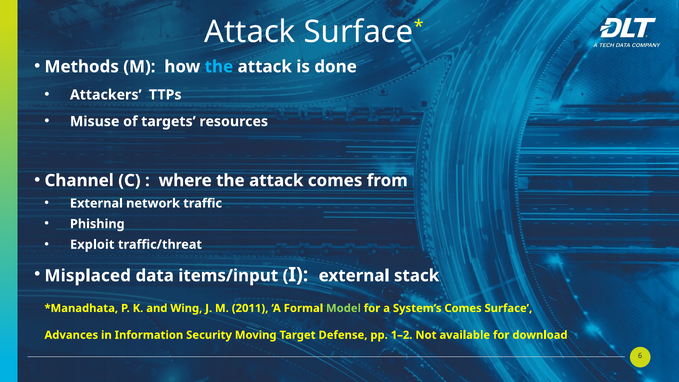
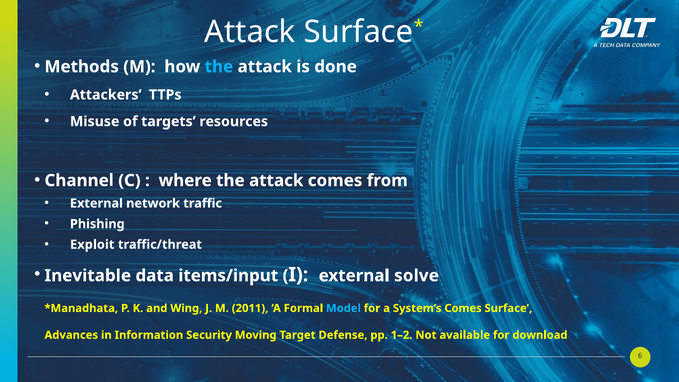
Misplaced: Misplaced -> Inevitable
stack: stack -> solve
Model colour: light green -> light blue
